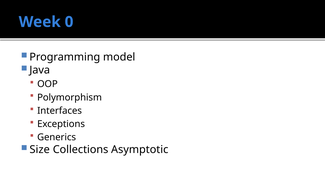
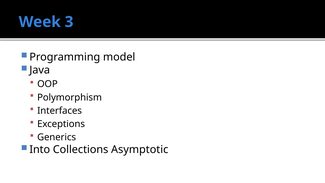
0: 0 -> 3
Size: Size -> Into
